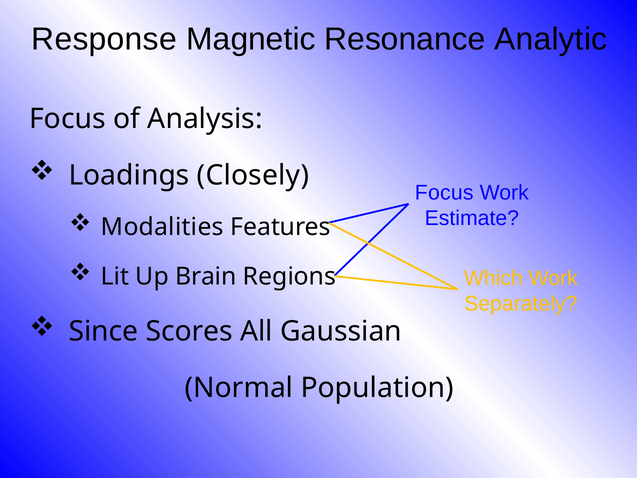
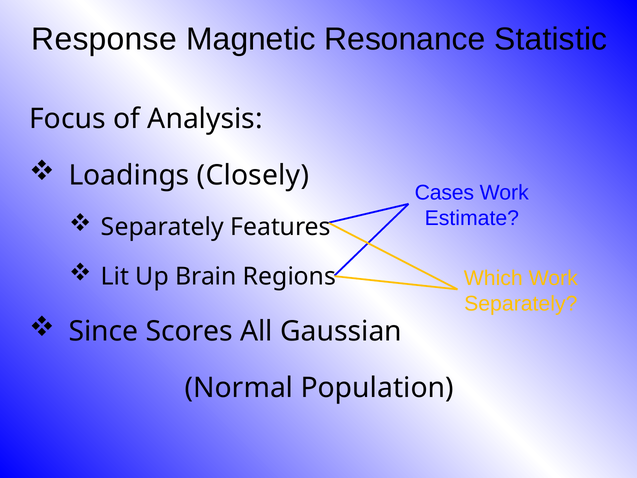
Analytic: Analytic -> Statistic
Focus at (444, 193): Focus -> Cases
Modalities at (162, 227): Modalities -> Separately
